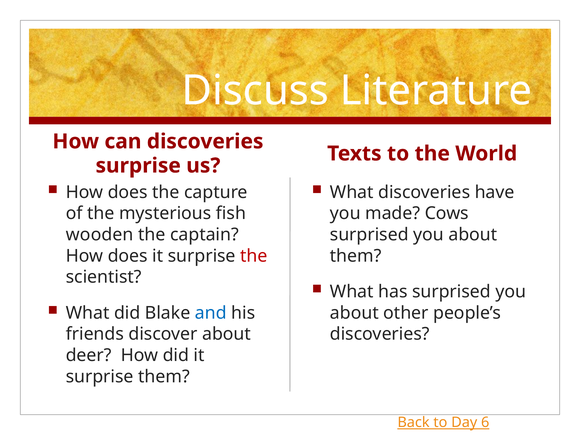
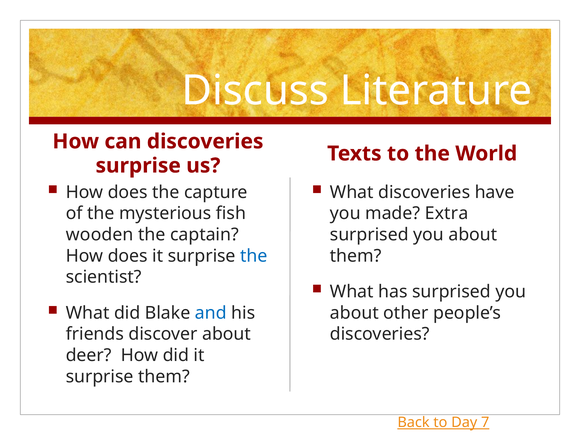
Cows: Cows -> Extra
the at (254, 256) colour: red -> blue
6: 6 -> 7
